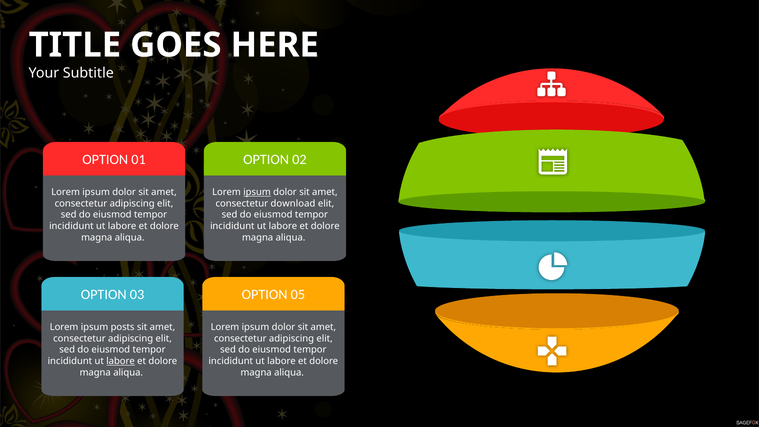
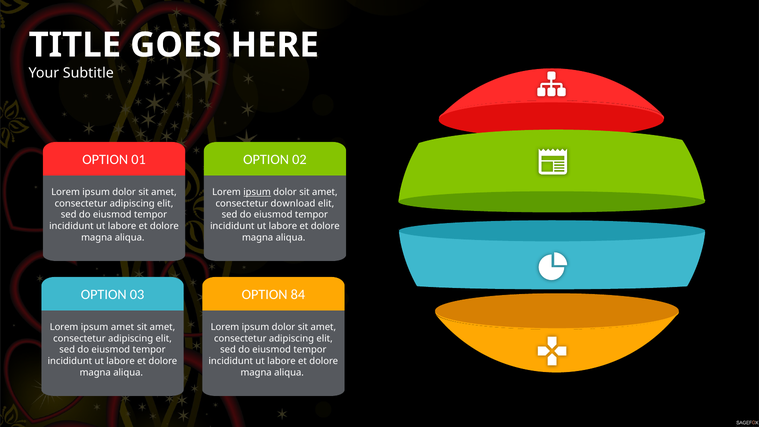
05: 05 -> 84
ipsum posts: posts -> amet
labore at (121, 361) underline: present -> none
